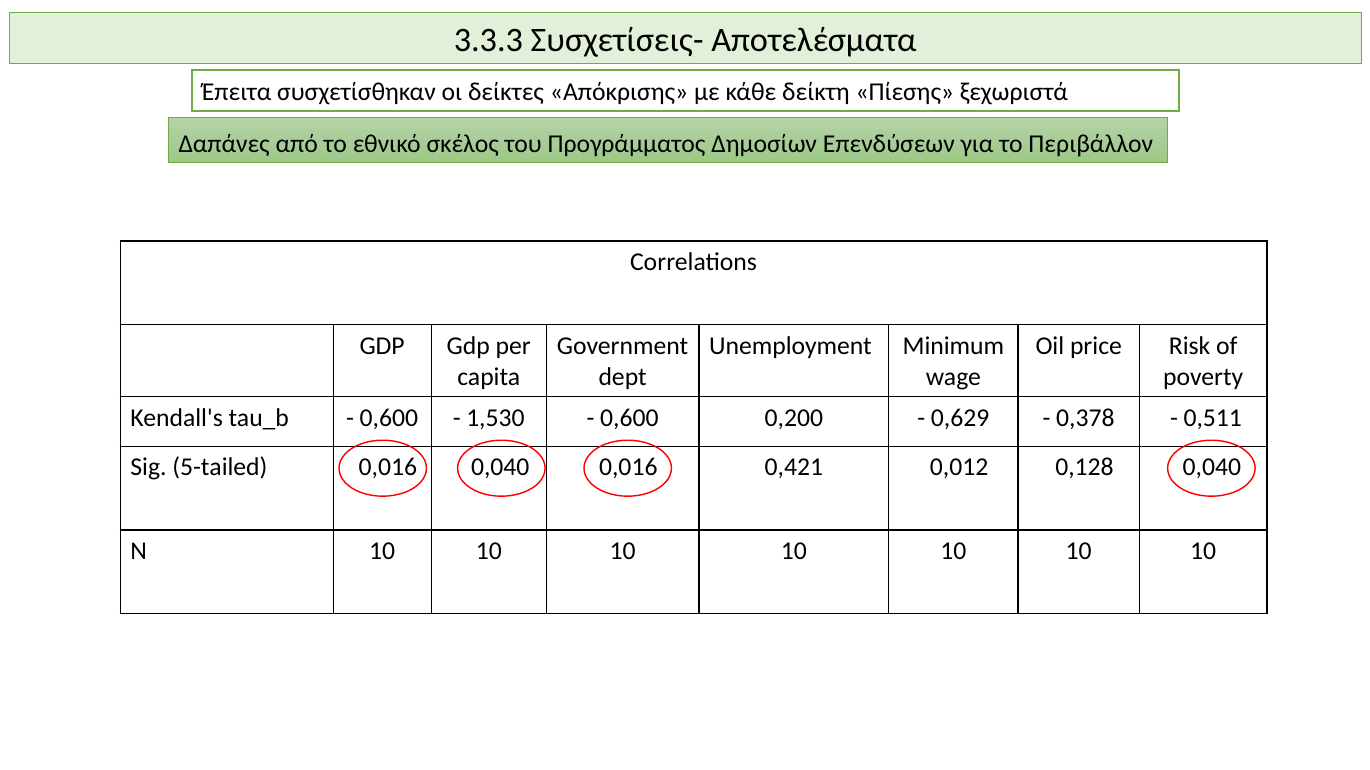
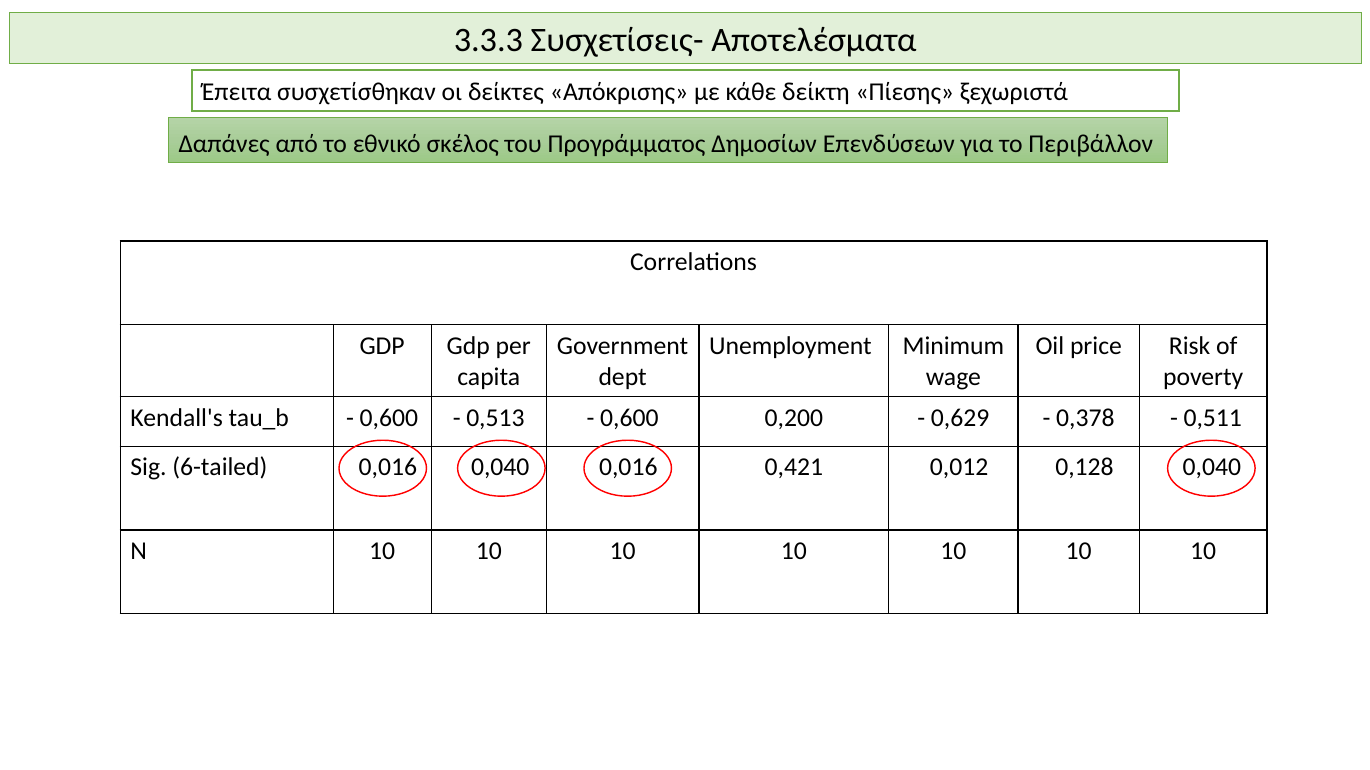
1,530: 1,530 -> 0,513
5-tailed: 5-tailed -> 6-tailed
